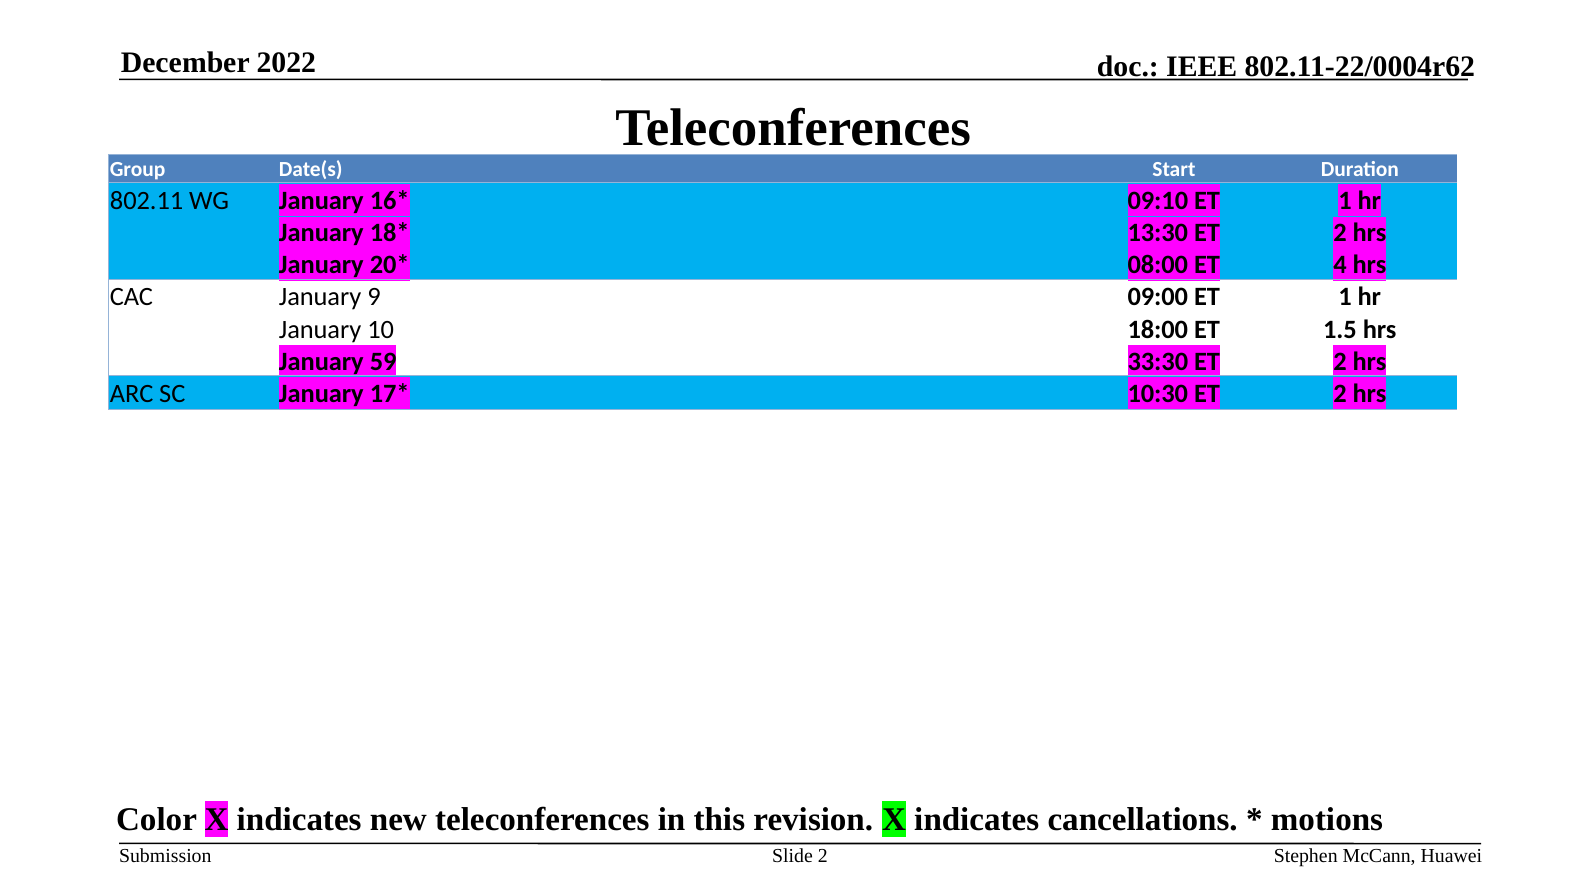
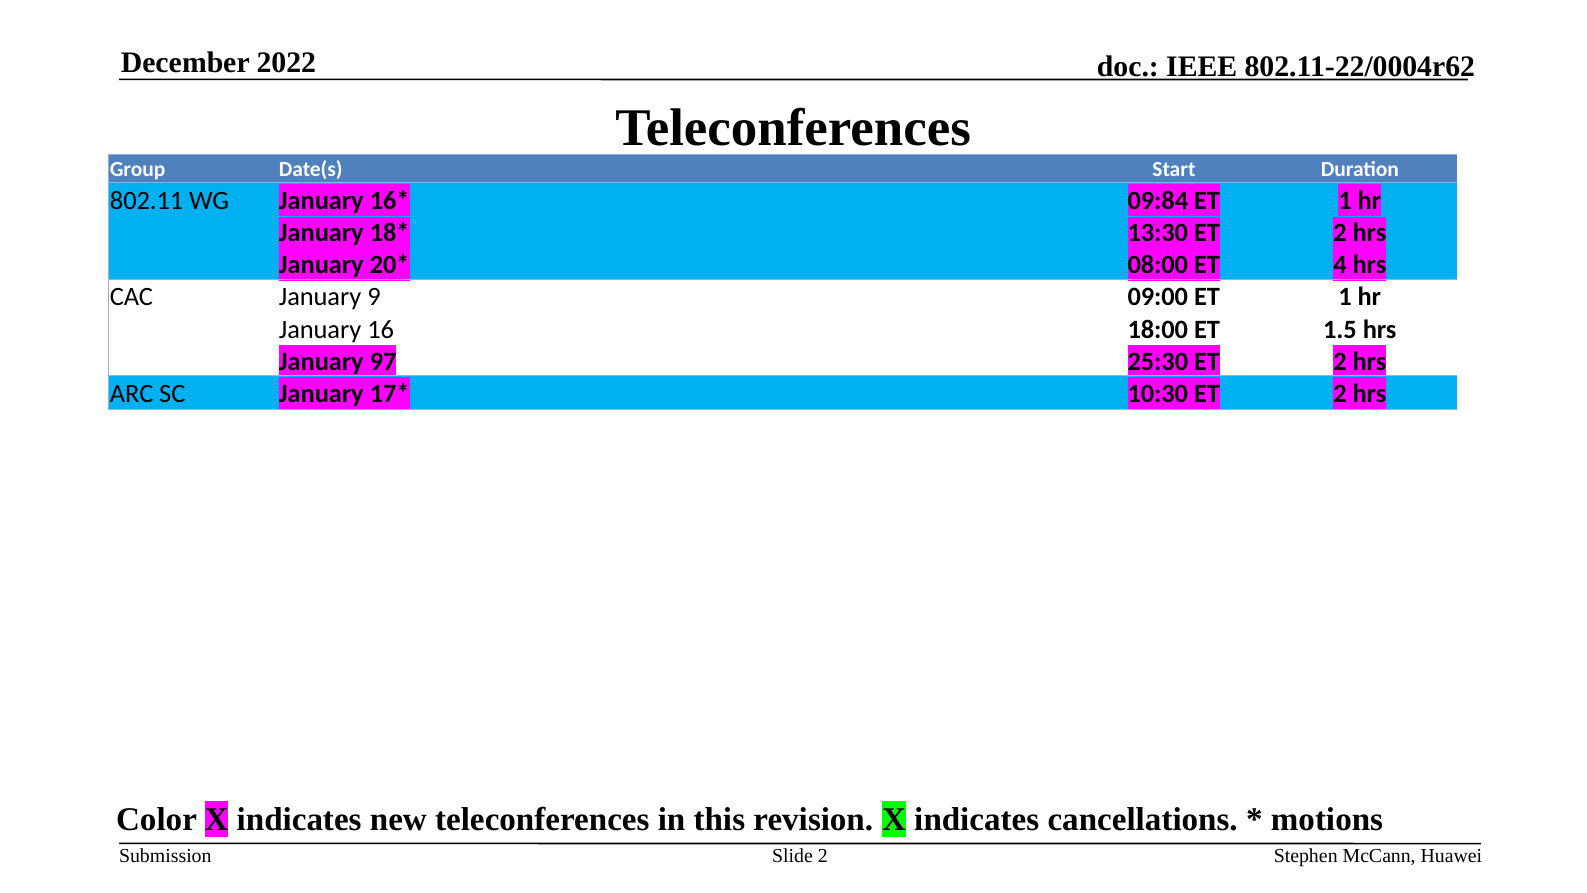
09:10: 09:10 -> 09:84
10: 10 -> 16
59: 59 -> 97
33:30: 33:30 -> 25:30
